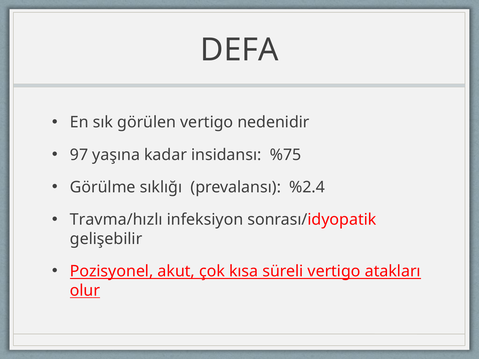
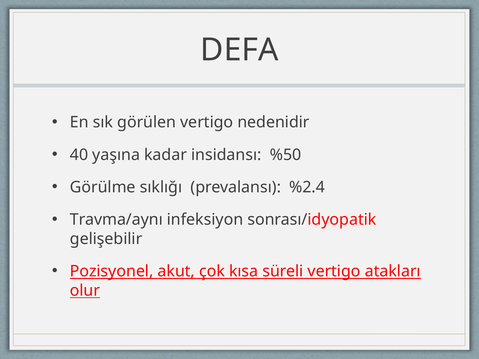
97: 97 -> 40
%75: %75 -> %50
Travma/hızlı: Travma/hızlı -> Travma/aynı
